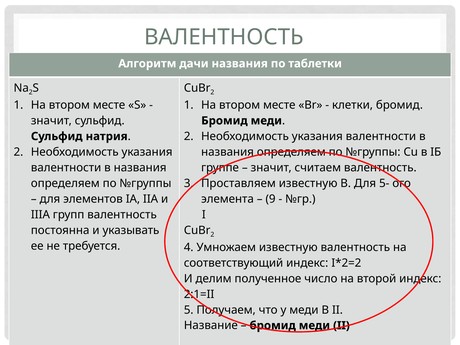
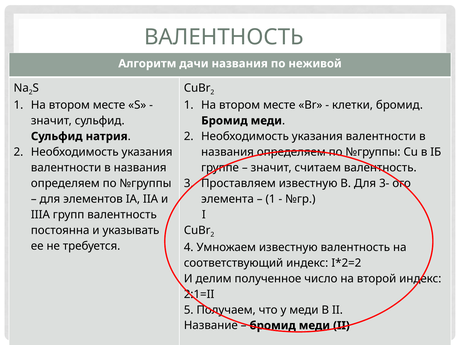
таблетки: таблетки -> неживой
5-: 5- -> 3-
9 at (271, 199): 9 -> 1
